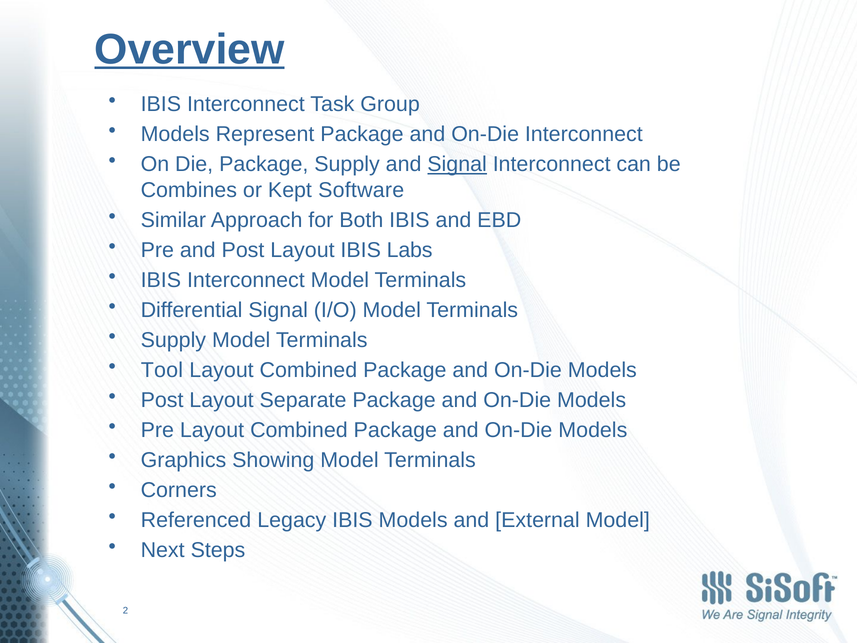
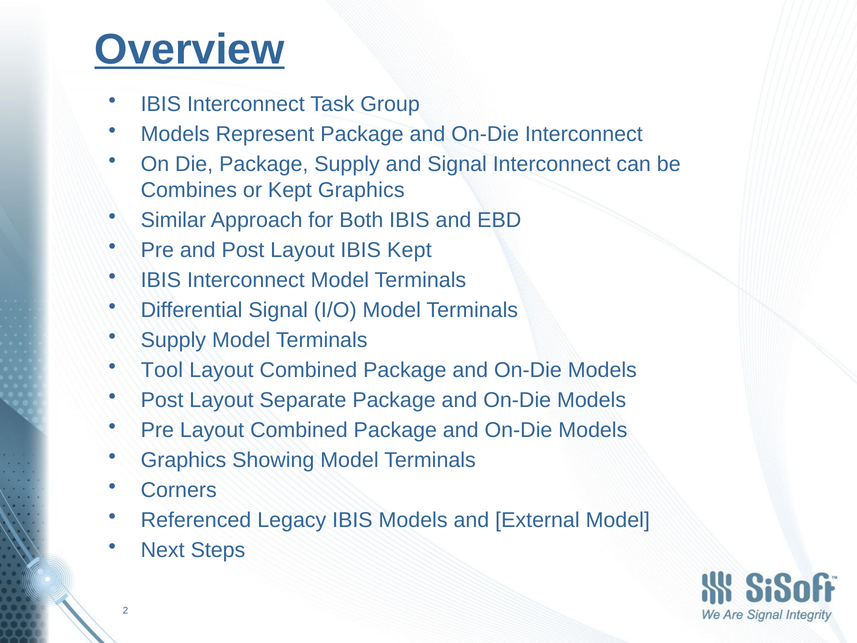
Signal at (457, 164) underline: present -> none
Kept Software: Software -> Graphics
IBIS Labs: Labs -> Kept
